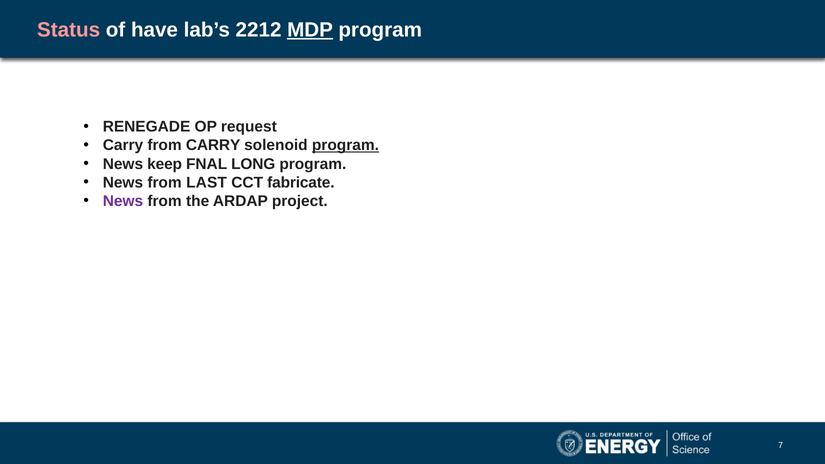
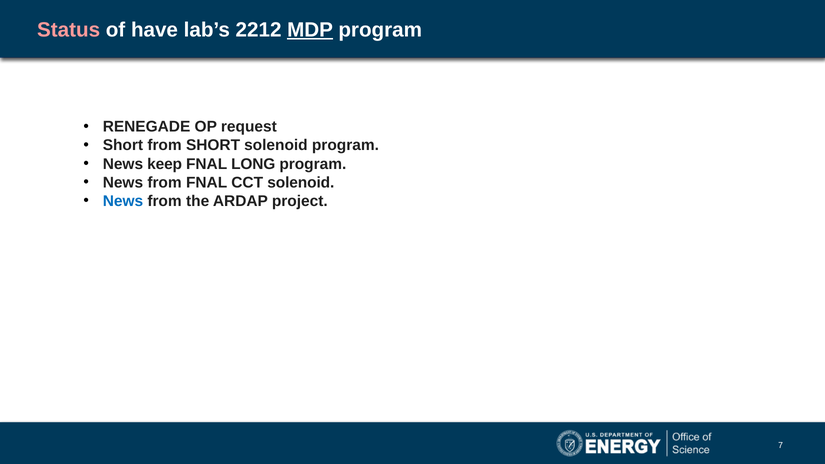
Carry at (123, 145): Carry -> Short
from CARRY: CARRY -> SHORT
program at (345, 145) underline: present -> none
from LAST: LAST -> FNAL
CCT fabricate: fabricate -> solenoid
News at (123, 201) colour: purple -> blue
